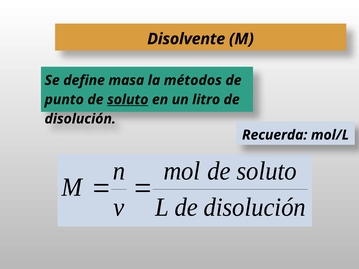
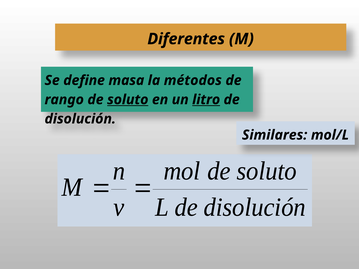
Disolvente: Disolvente -> Diferentes
punto: punto -> rango
litro underline: none -> present
Recuerda: Recuerda -> Similares
